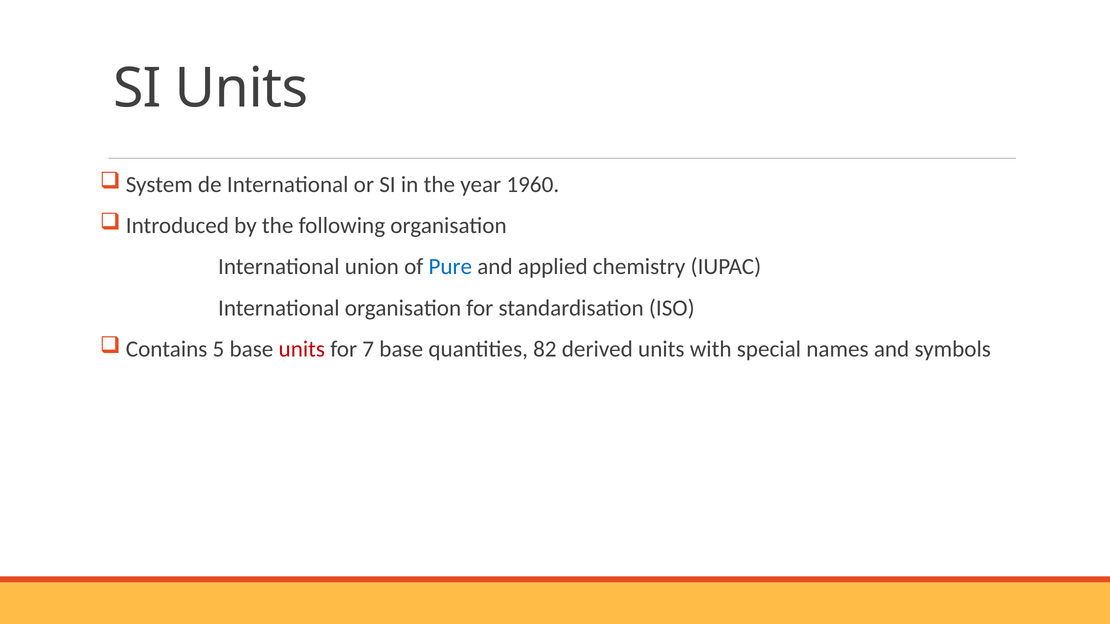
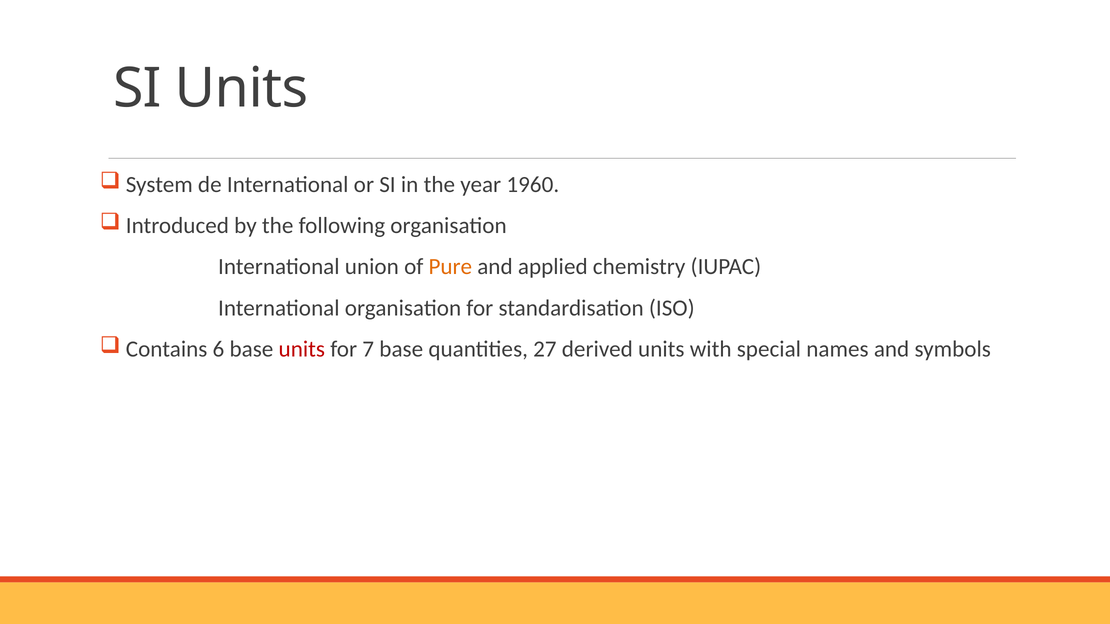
Pure colour: blue -> orange
5: 5 -> 6
82: 82 -> 27
